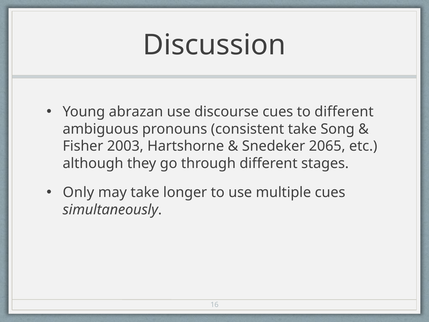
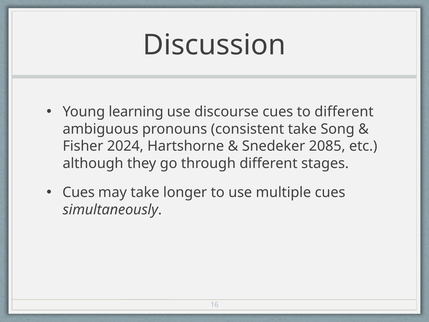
abrazan: abrazan -> learning
2003: 2003 -> 2024
2065: 2065 -> 2085
Only at (78, 192): Only -> Cues
